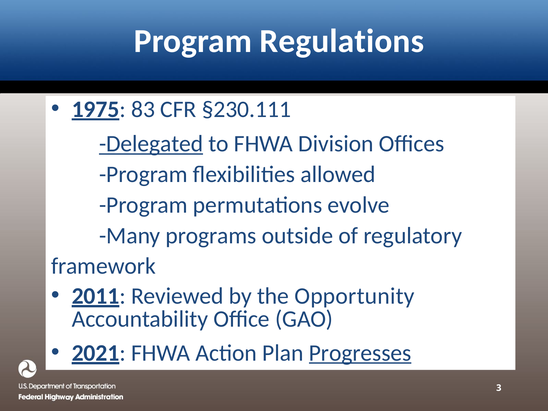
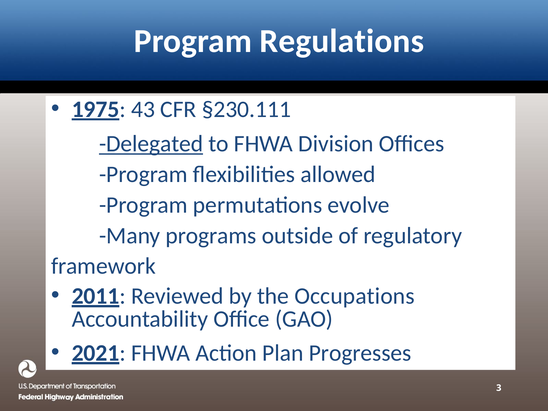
83: 83 -> 43
Opportunity: Opportunity -> Occupations
Progresses underline: present -> none
